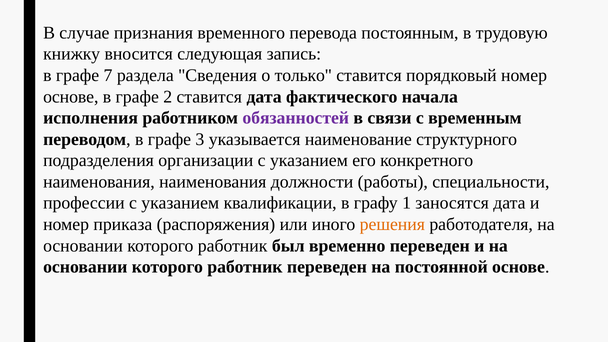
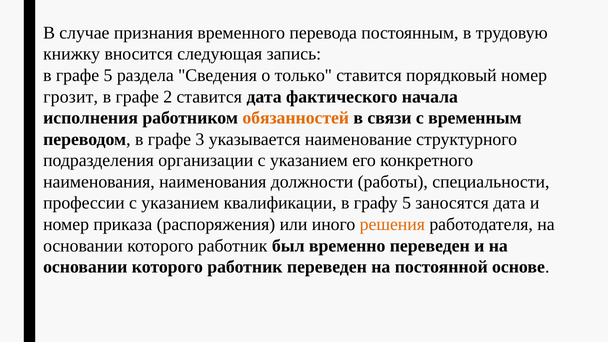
графе 7: 7 -> 5
основе at (71, 97): основе -> грозит
обязанностей colour: purple -> orange
графу 1: 1 -> 5
